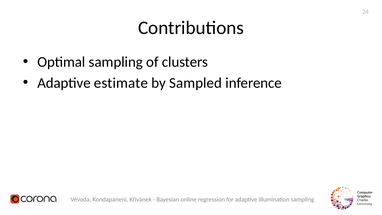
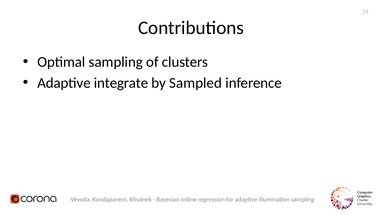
estimate: estimate -> integrate
